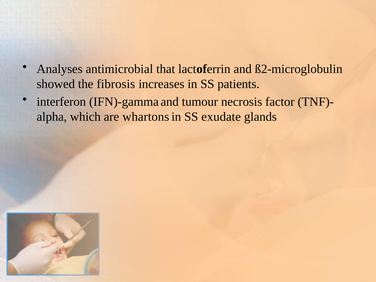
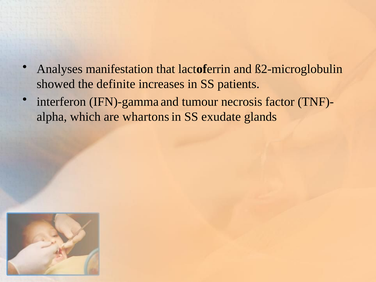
antimicrobial: antimicrobial -> manifestation
fibrosis: fibrosis -> definite
